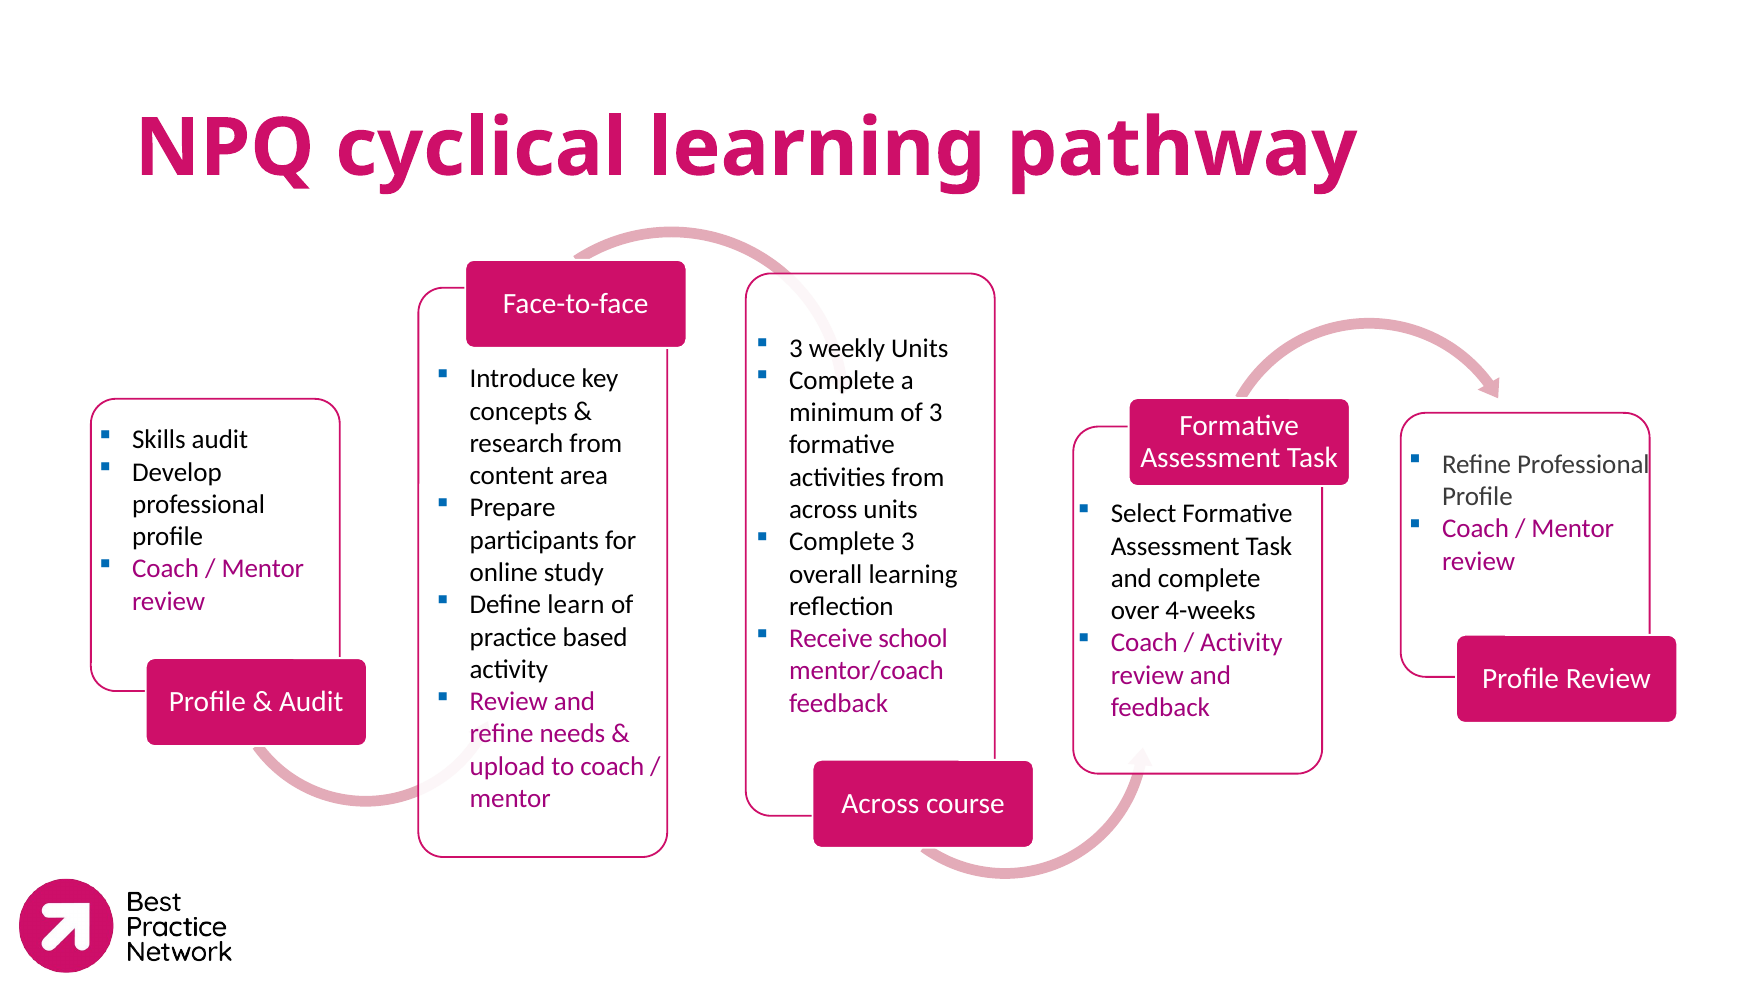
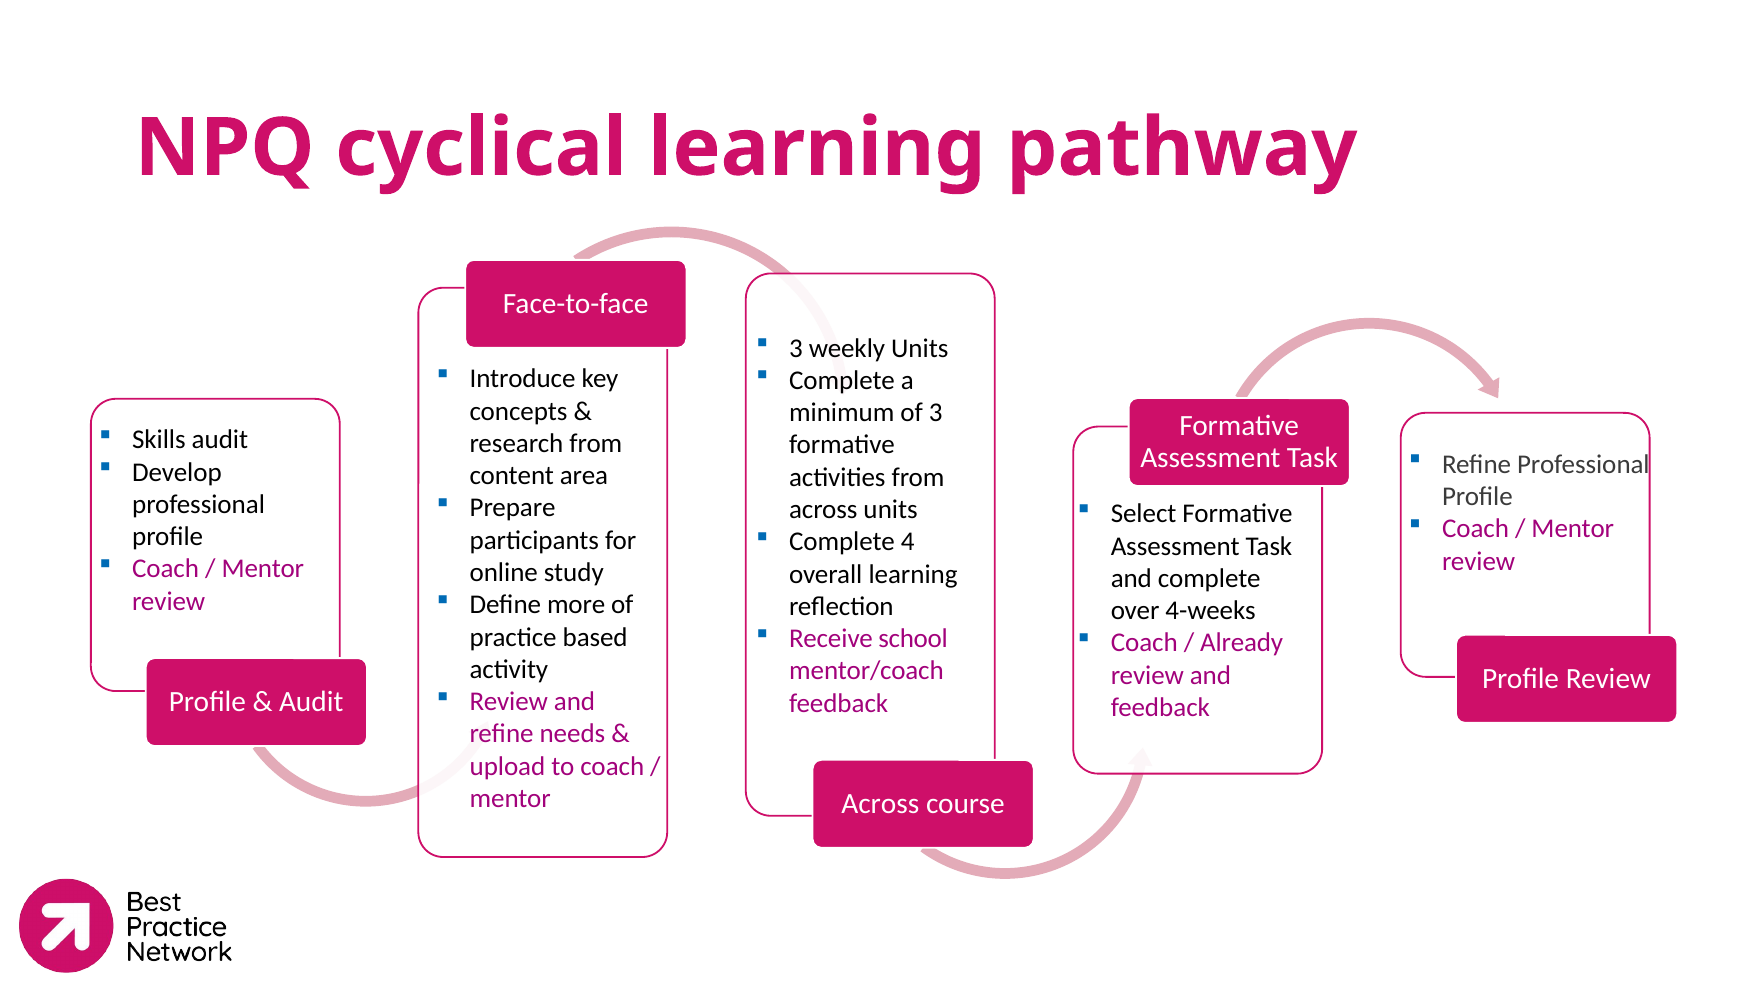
Complete 3: 3 -> 4
learn: learn -> more
Activity at (1241, 643): Activity -> Already
